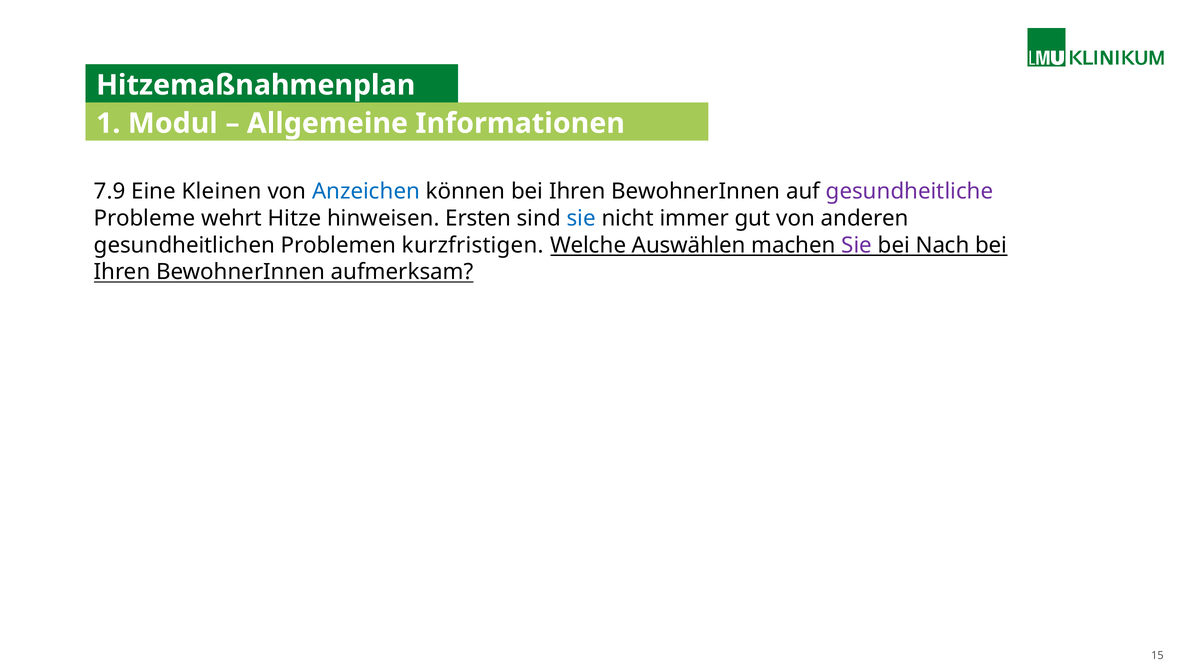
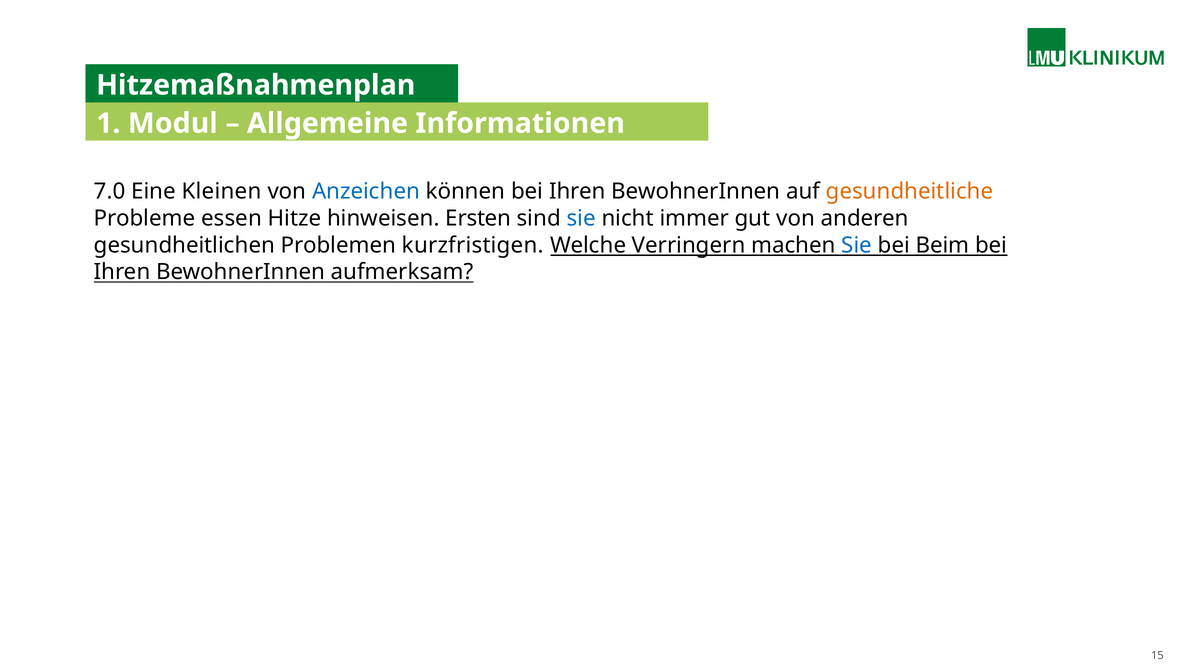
7.9: 7.9 -> 7.0
gesundheitliche colour: purple -> orange
wehrt: wehrt -> essen
Auswählen: Auswählen -> Verringern
Sie at (857, 245) colour: purple -> blue
Nach: Nach -> Beim
